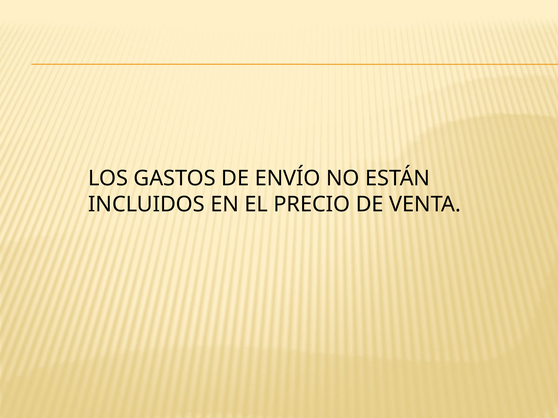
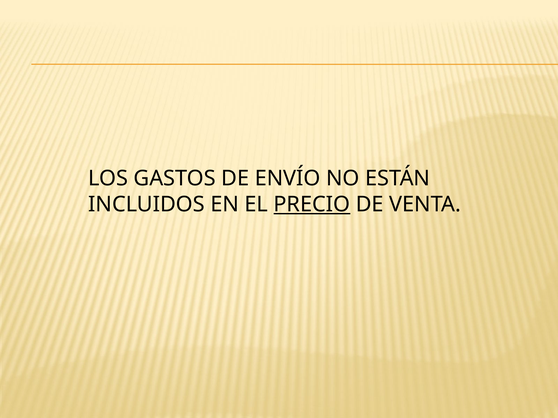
PRECIO underline: none -> present
